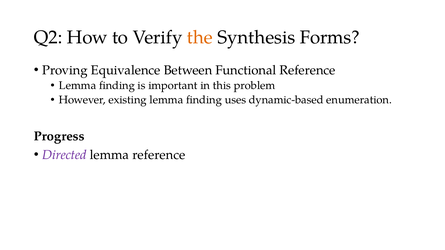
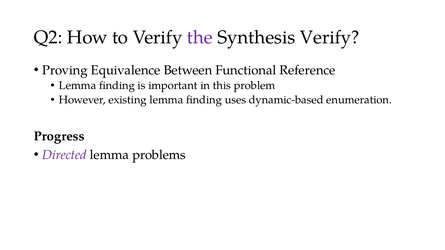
the colour: orange -> purple
Synthesis Forms: Forms -> Verify
lemma reference: reference -> problems
